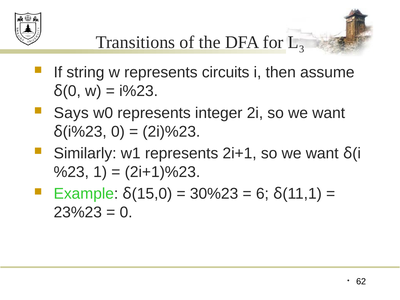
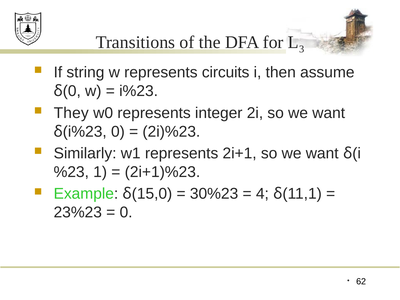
Says: Says -> They
6: 6 -> 4
